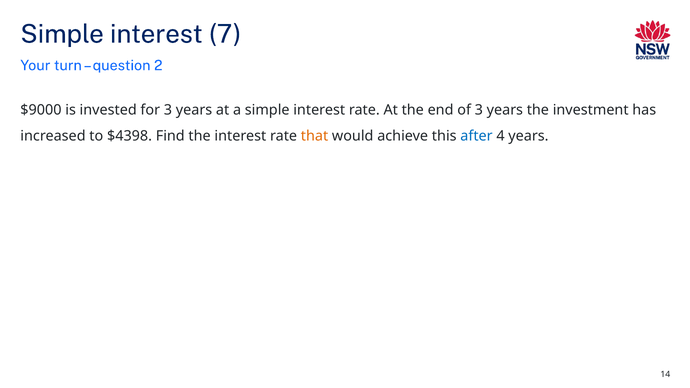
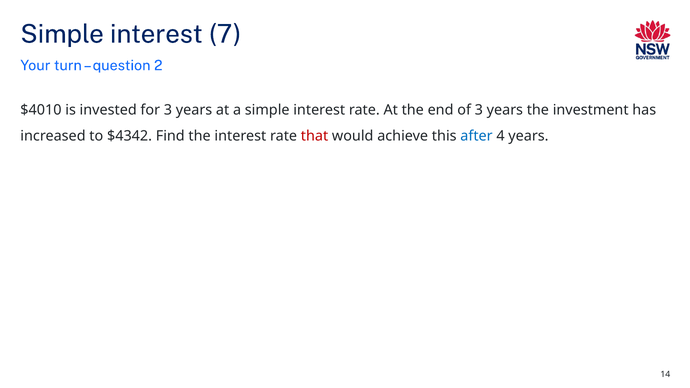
$9000: $9000 -> $4010
$4398: $4398 -> $4342
that colour: orange -> red
